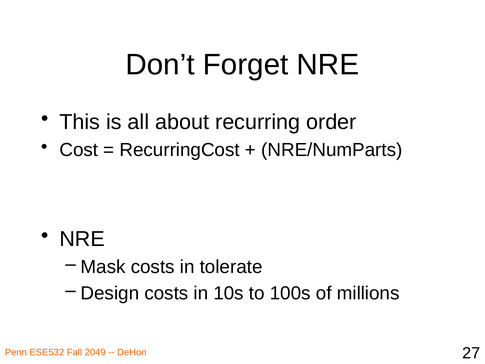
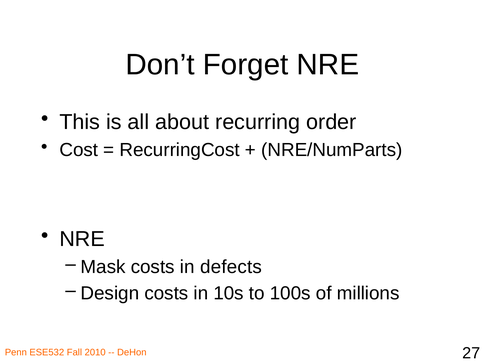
tolerate: tolerate -> defects
2049: 2049 -> 2010
